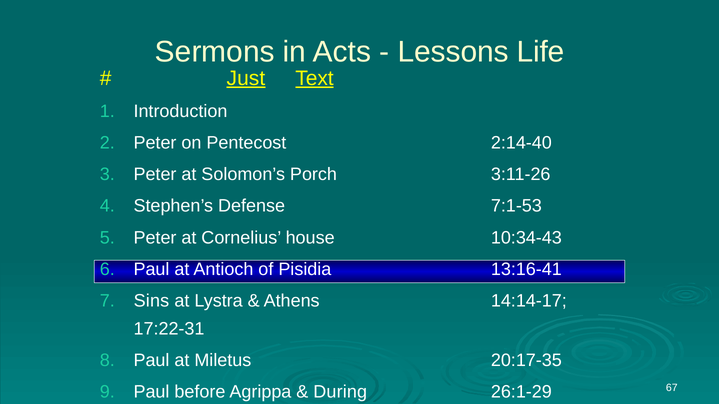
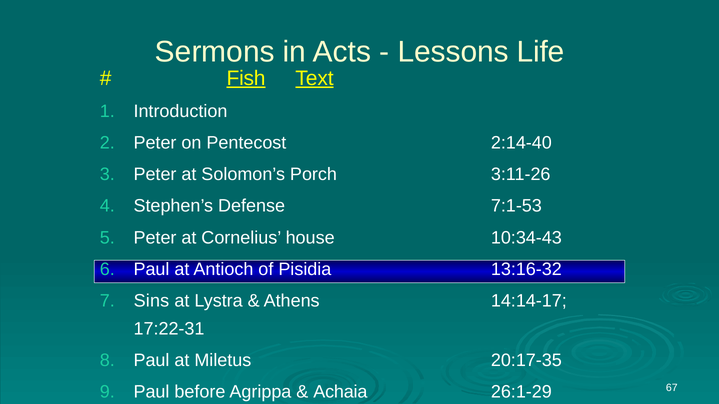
Just: Just -> Fish
13:16-41: 13:16-41 -> 13:16-32
During: During -> Achaia
